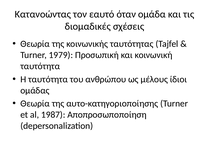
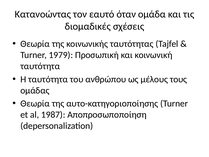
ίδιοι: ίδιοι -> τους
